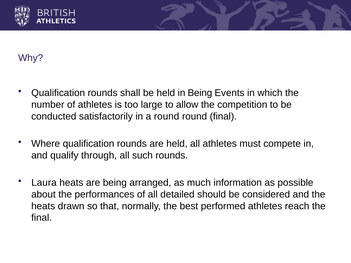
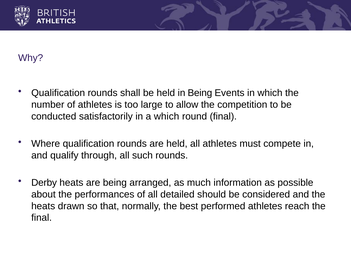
a round: round -> which
Laura: Laura -> Derby
